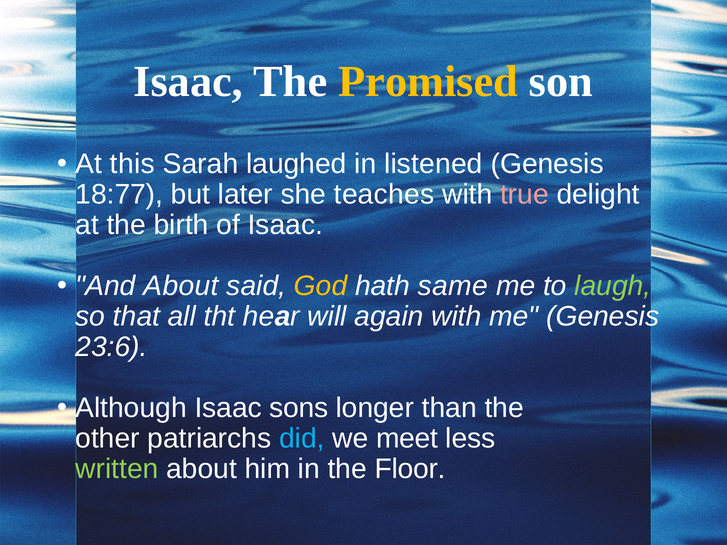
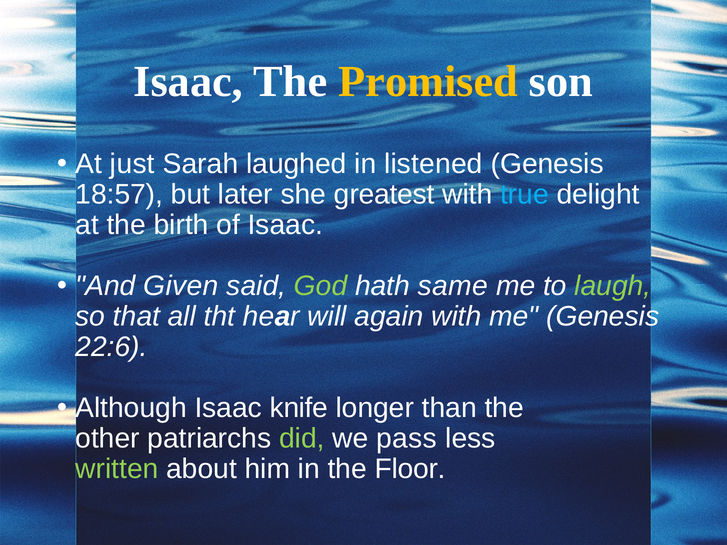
this: this -> just
18:77: 18:77 -> 18:57
teaches: teaches -> greatest
true colour: pink -> light blue
And About: About -> Given
God colour: yellow -> light green
23:6: 23:6 -> 22:6
sons: sons -> knife
did colour: light blue -> light green
meet: meet -> pass
